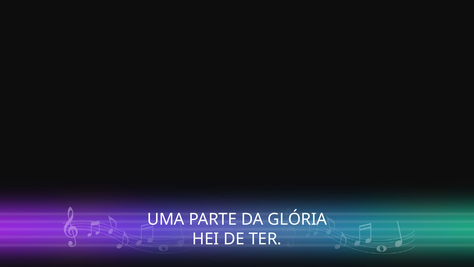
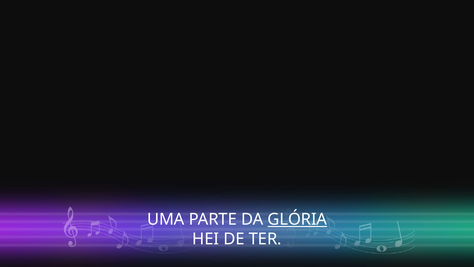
GLÓRIA underline: none -> present
